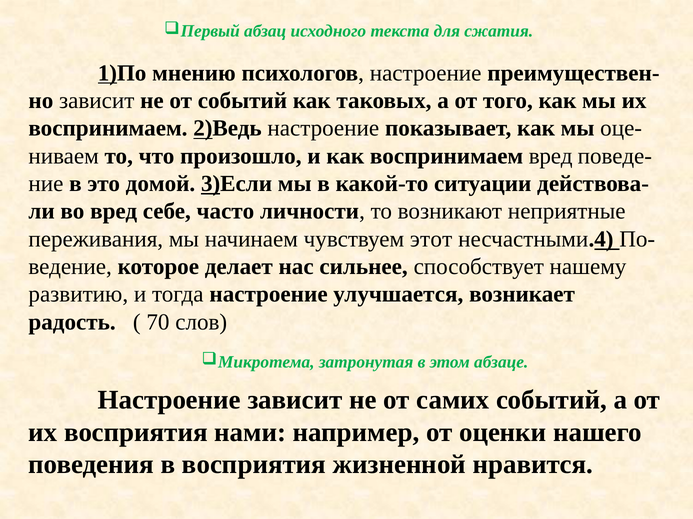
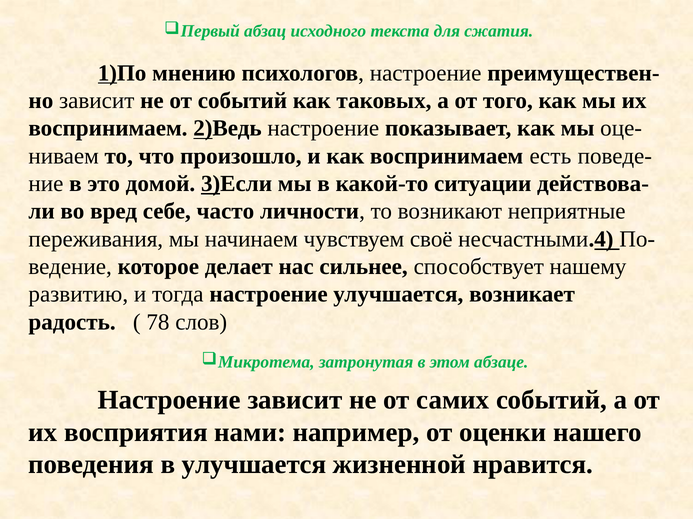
воспринимаем вред: вред -> есть
этот: этот -> своё
70: 70 -> 78
в восприятия: восприятия -> улучшается
